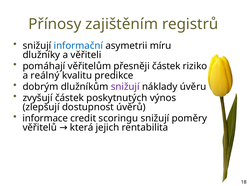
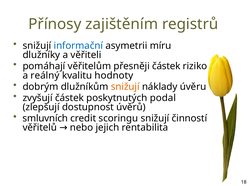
predikce: predikce -> hodnoty
snižují at (125, 87) colour: purple -> orange
výnos: výnos -> podal
informace: informace -> smluvních
poměry: poměry -> činností
která: která -> nebo
